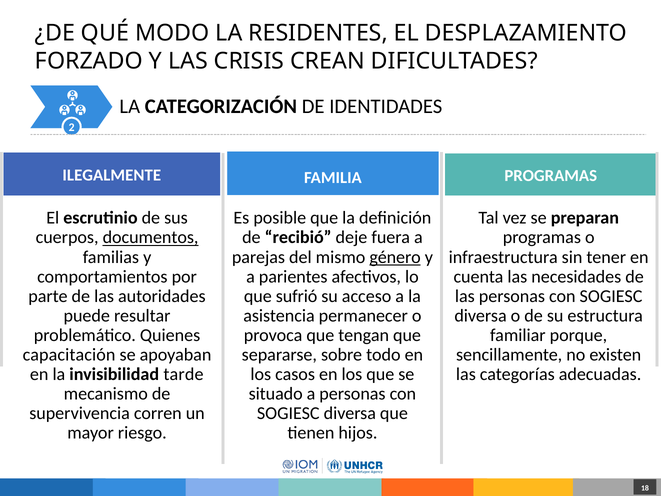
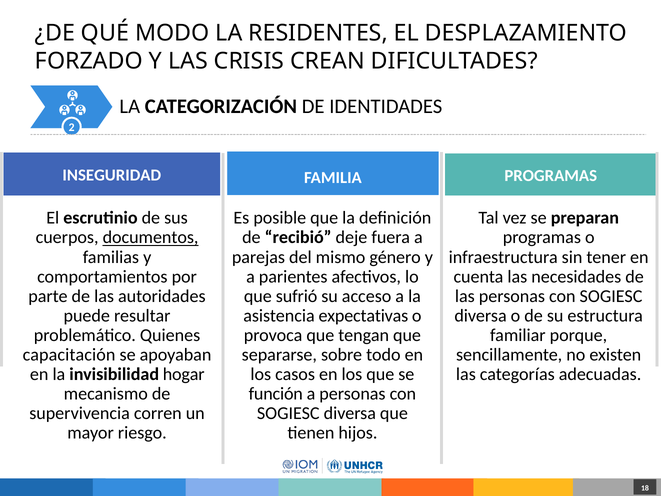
ILEGALMENTE: ILEGALMENTE -> INSEGURIDAD
género underline: present -> none
permanecer: permanecer -> expectativas
tarde: tarde -> hogar
situado: situado -> función
